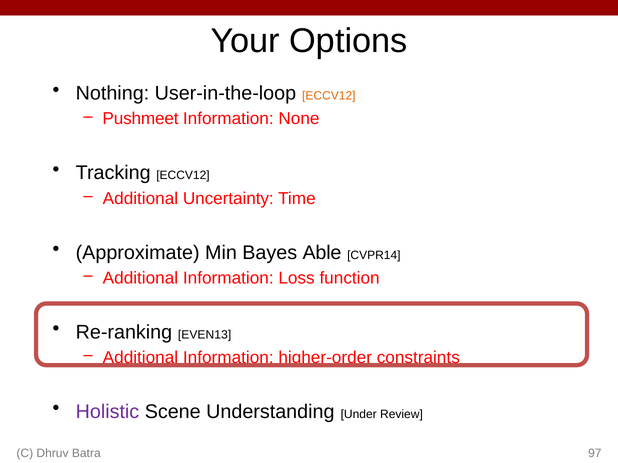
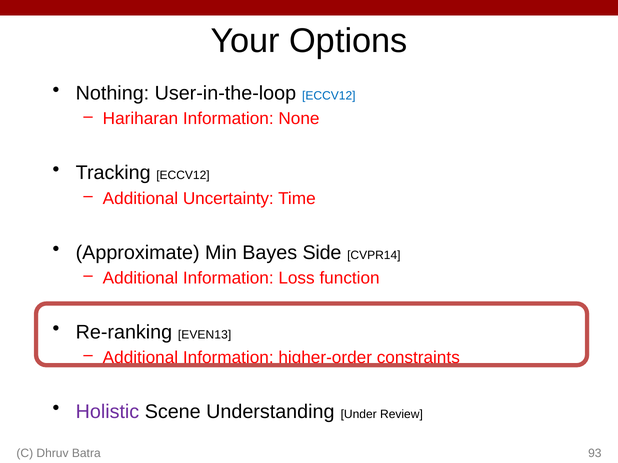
ECCV12 at (329, 96) colour: orange -> blue
Pushmeet: Pushmeet -> Hariharan
Able: Able -> Side
97: 97 -> 93
